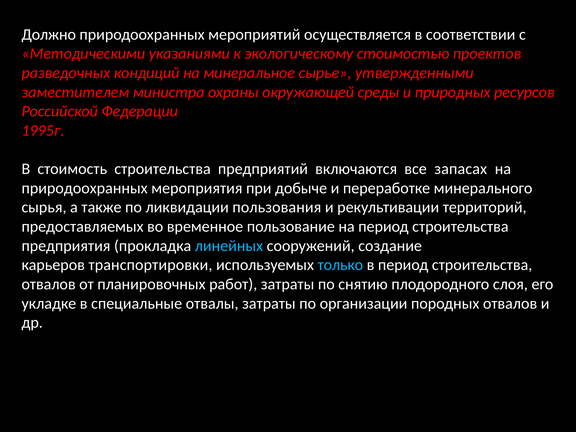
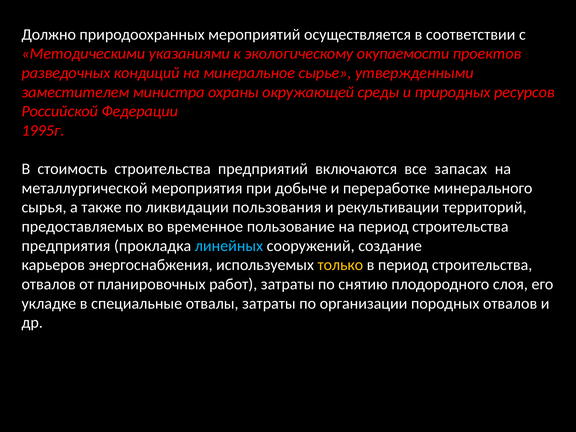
стоимостью: стоимостью -> окупаемости
природоохранных at (85, 188): природоохранных -> металлургической
транспортировки: транспортировки -> энергоснабжения
только colour: light blue -> yellow
